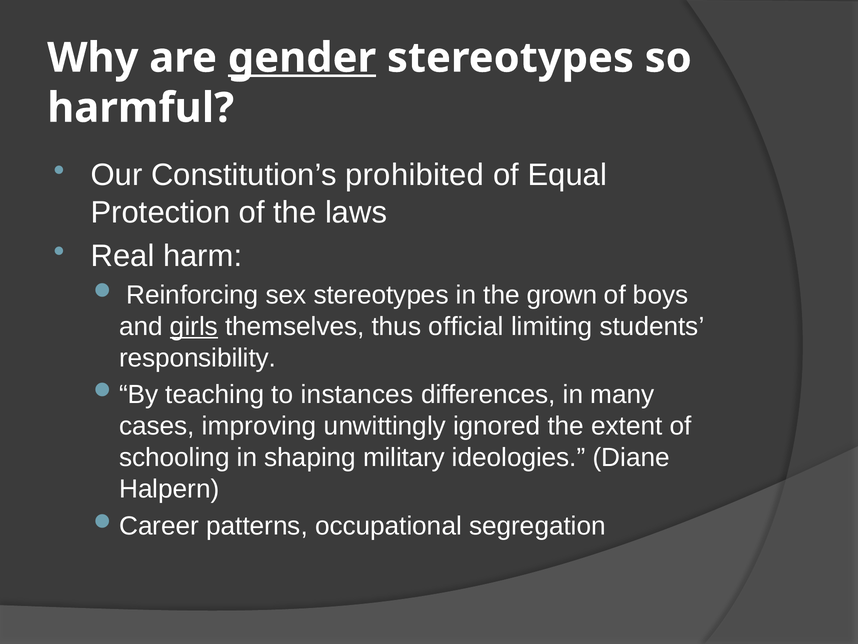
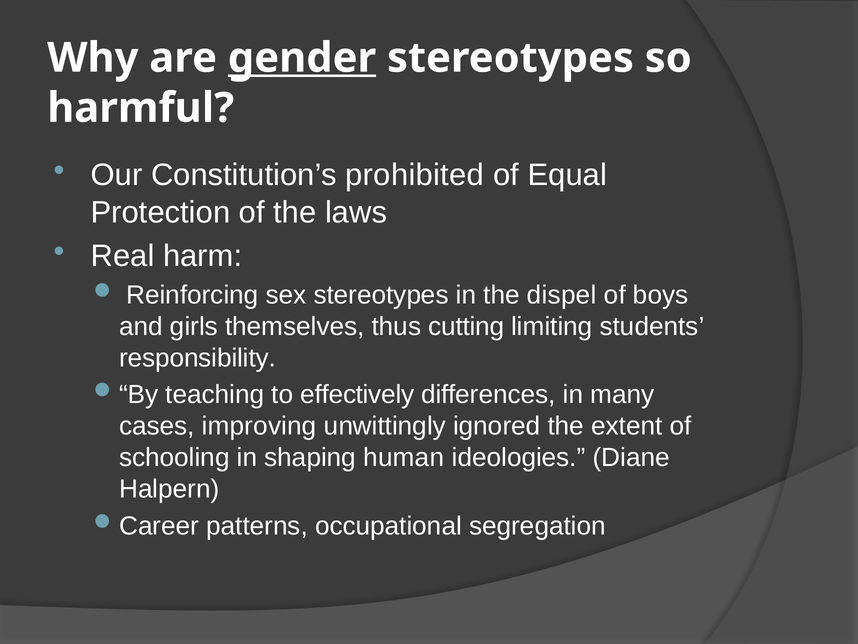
grown: grown -> dispel
girls underline: present -> none
official: official -> cutting
instances: instances -> effectively
military: military -> human
